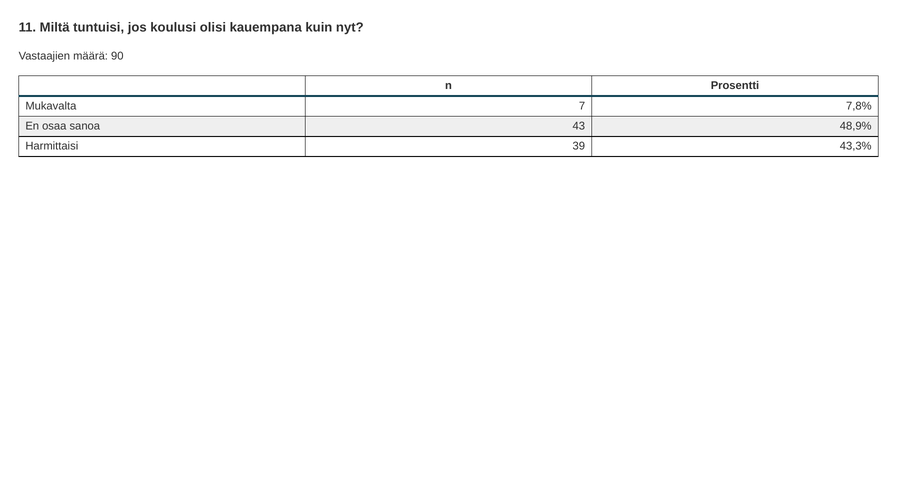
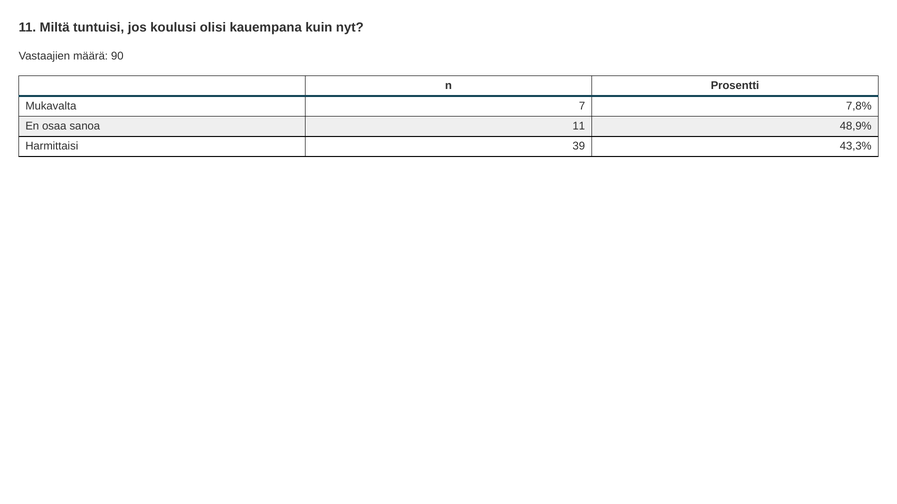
sanoa 43: 43 -> 11
